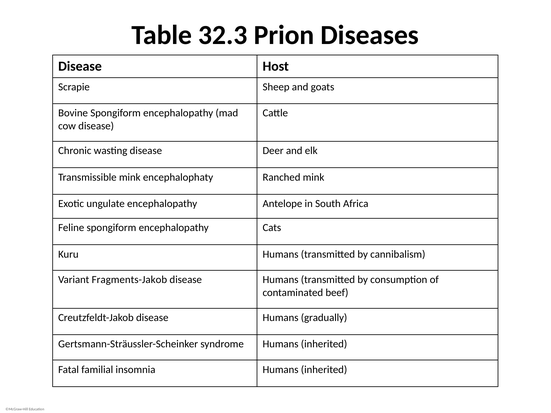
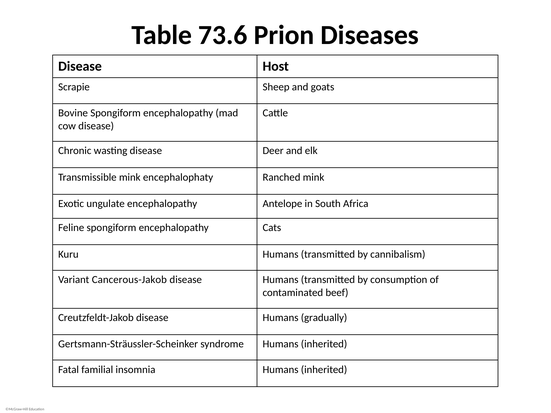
32.3: 32.3 -> 73.6
Fragments-Jakob: Fragments-Jakob -> Cancerous-Jakob
